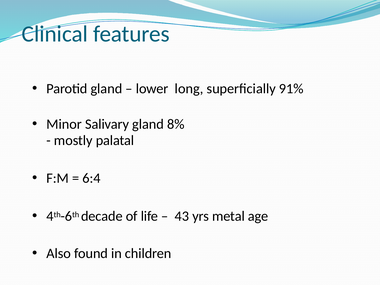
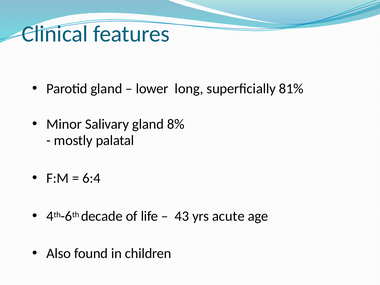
91%: 91% -> 81%
metal: metal -> acute
